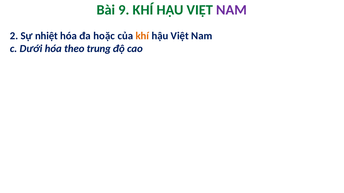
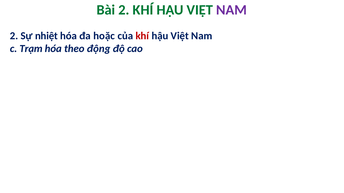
Bài 9: 9 -> 2
khí at (142, 36) colour: orange -> red
Dưới: Dưới -> Trạm
trung: trung -> động
